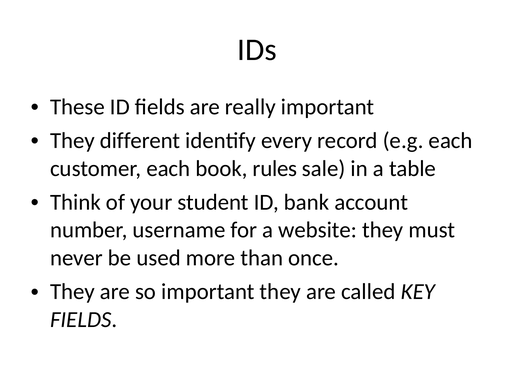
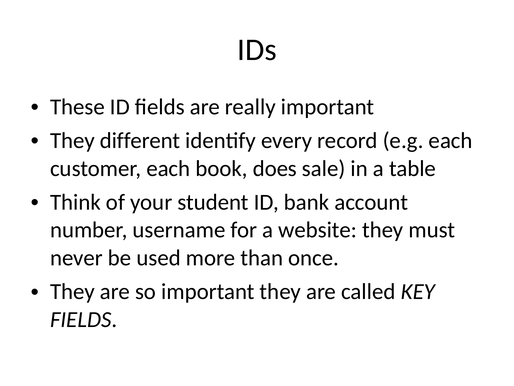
rules: rules -> does
